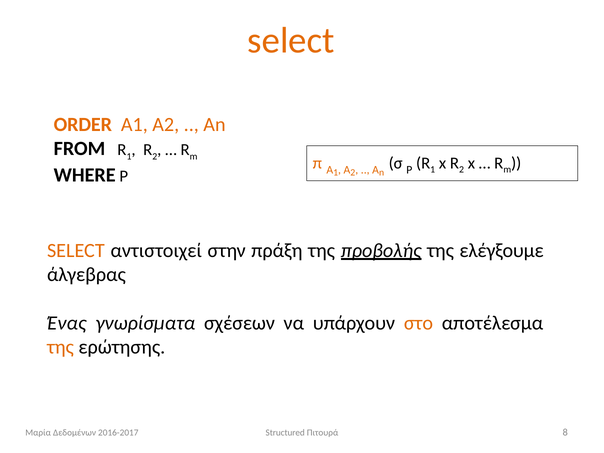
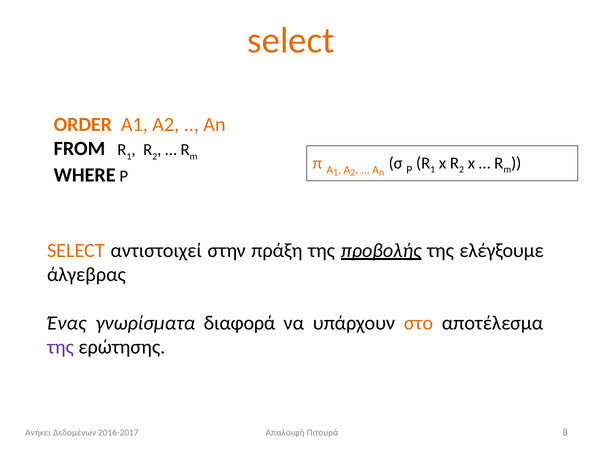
σχέσεων: σχέσεων -> διαφορά
της at (60, 347) colour: orange -> purple
Μαρία: Μαρία -> Ανήκει
Structured: Structured -> Απαλοιφή
